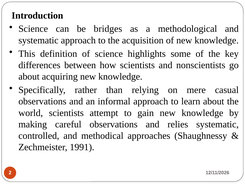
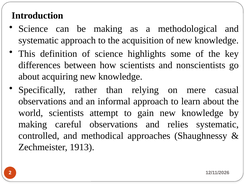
be bridges: bridges -> making
1991: 1991 -> 1913
